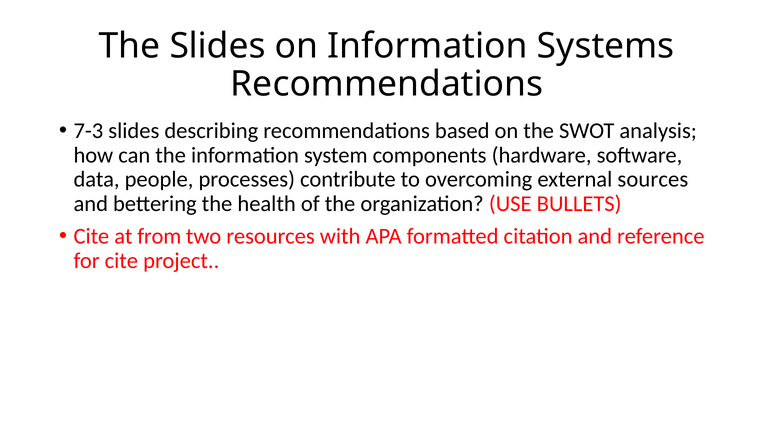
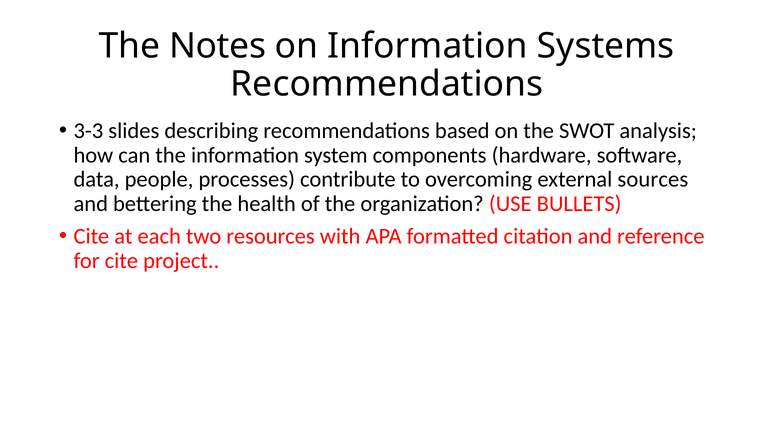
The Slides: Slides -> Notes
7-3: 7-3 -> 3-3
from: from -> each
